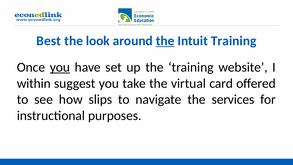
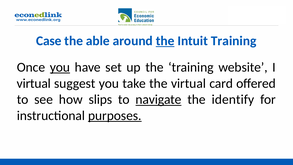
Best: Best -> Case
look: look -> able
within at (34, 83): within -> virtual
navigate underline: none -> present
services: services -> identify
purposes underline: none -> present
